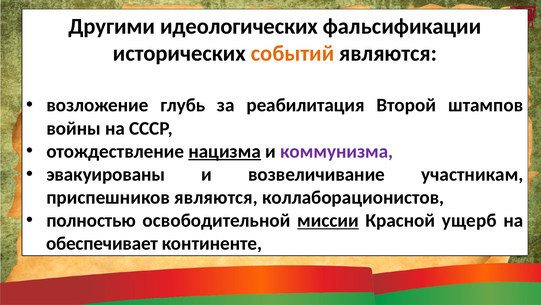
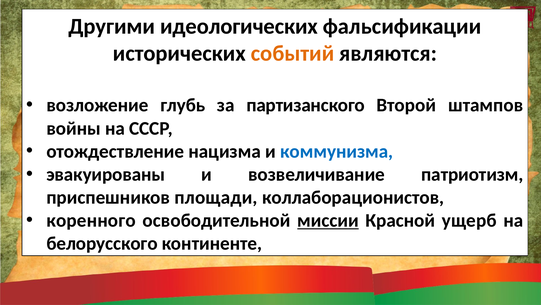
реабилитация: реабилитация -> партизанского
нацизма underline: present -> none
коммунизма colour: purple -> blue
участникам: участникам -> патриотизм
приспешников являются: являются -> площади
полностью: полностью -> коренного
обеспечивает: обеспечивает -> белорусского
